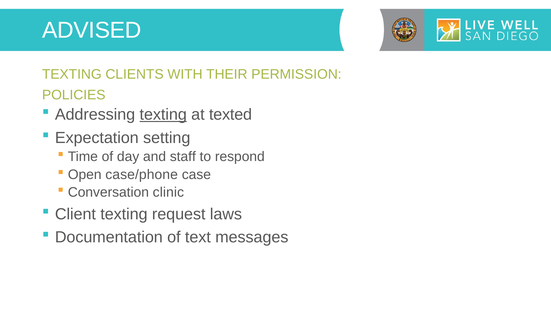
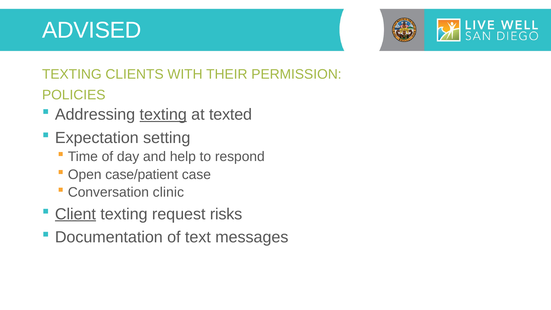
staff: staff -> help
case/phone: case/phone -> case/patient
Client underline: none -> present
laws: laws -> risks
